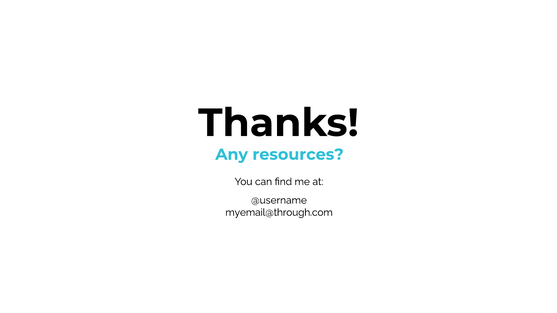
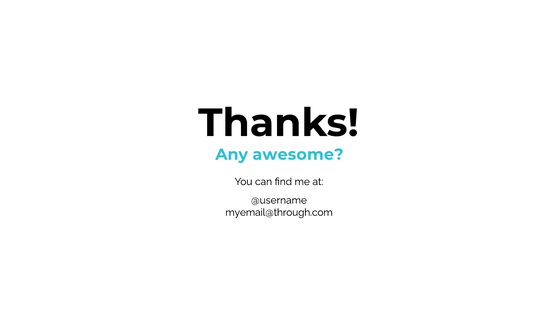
resources: resources -> awesome
